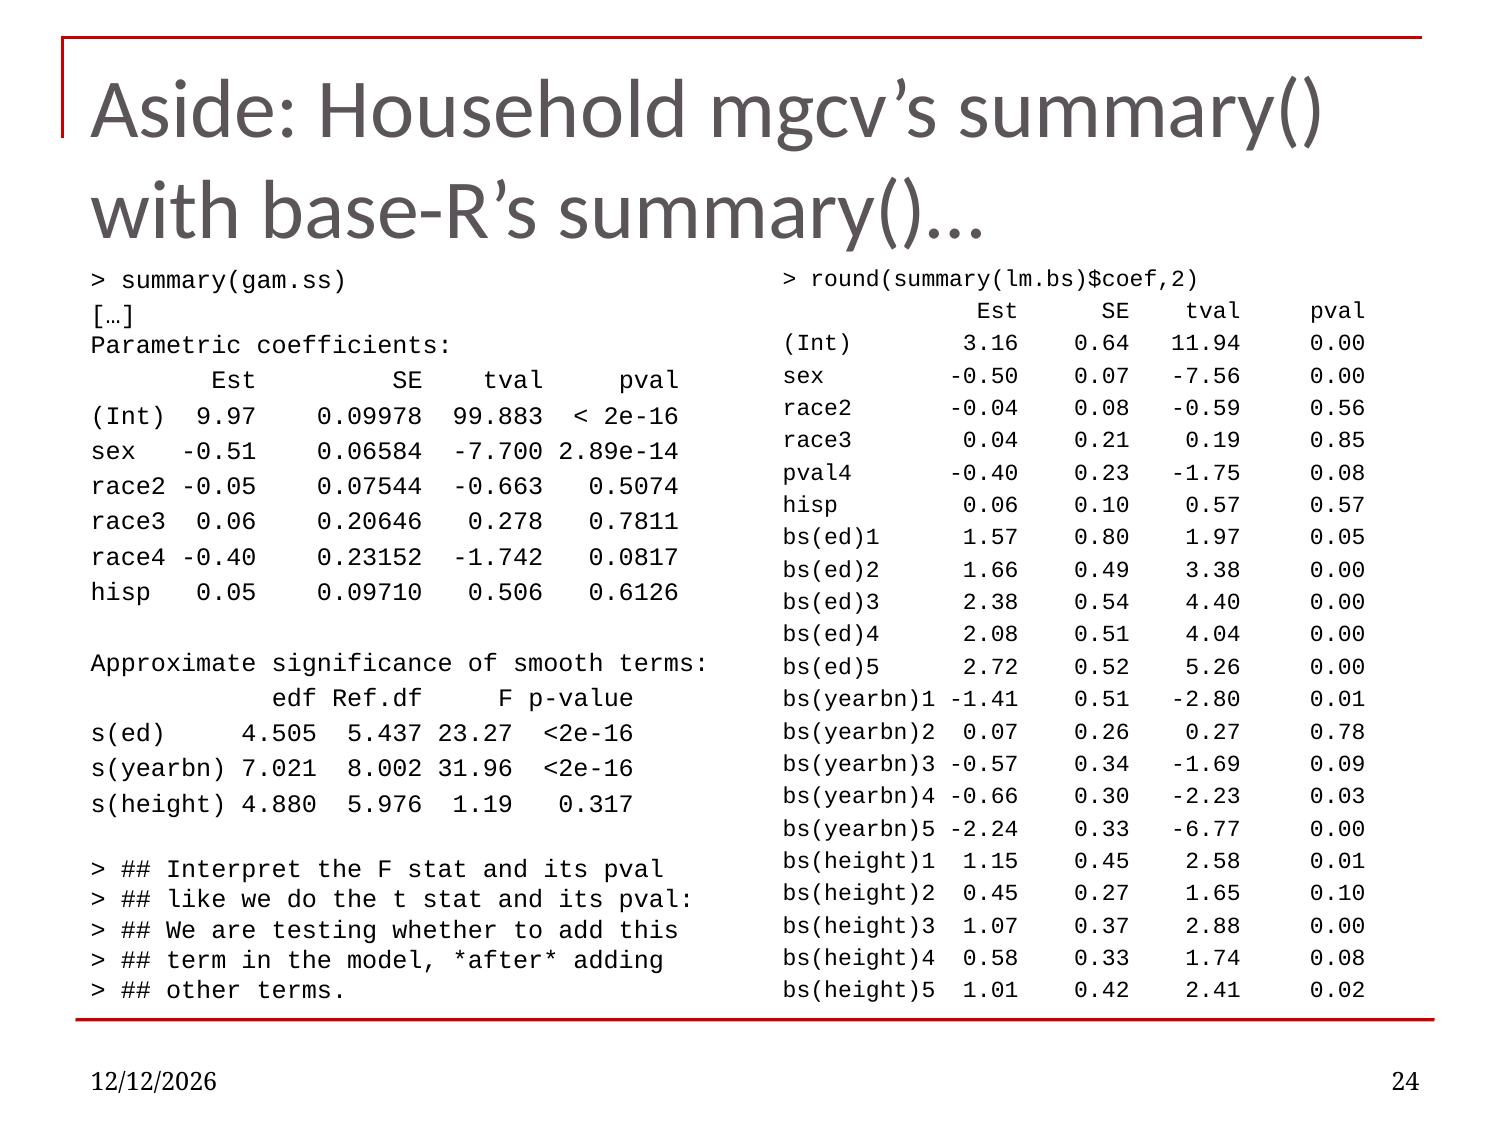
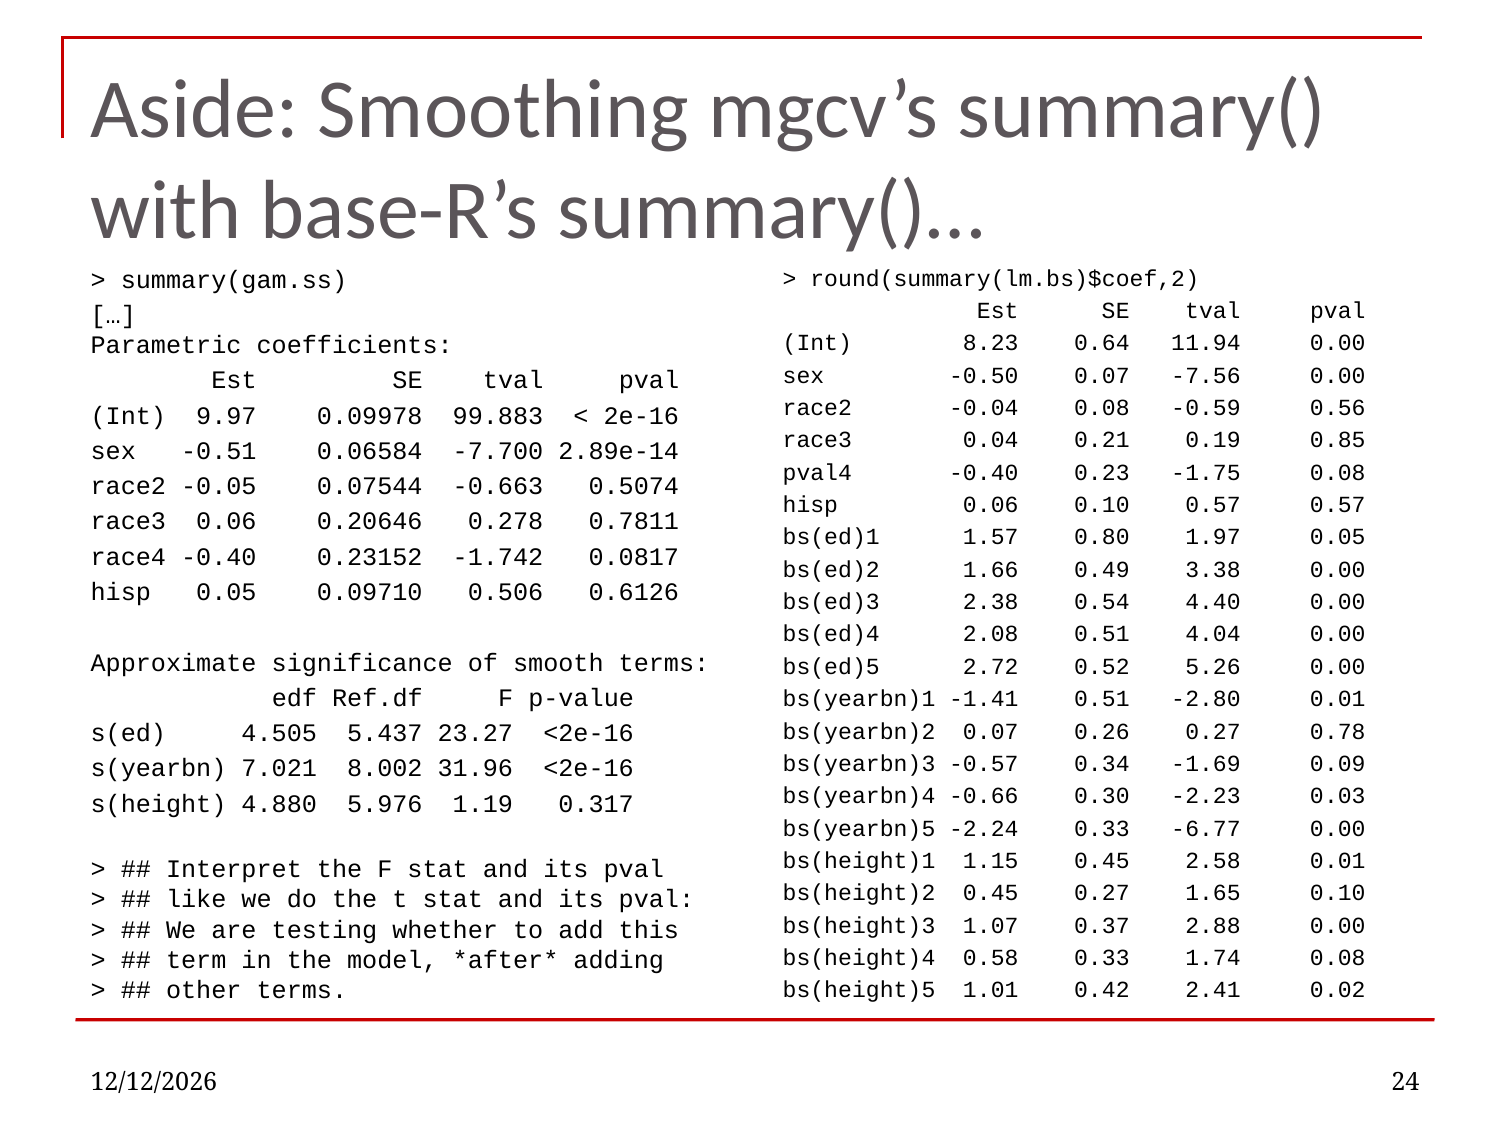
Household: Household -> Smoothing
3.16: 3.16 -> 8.23
